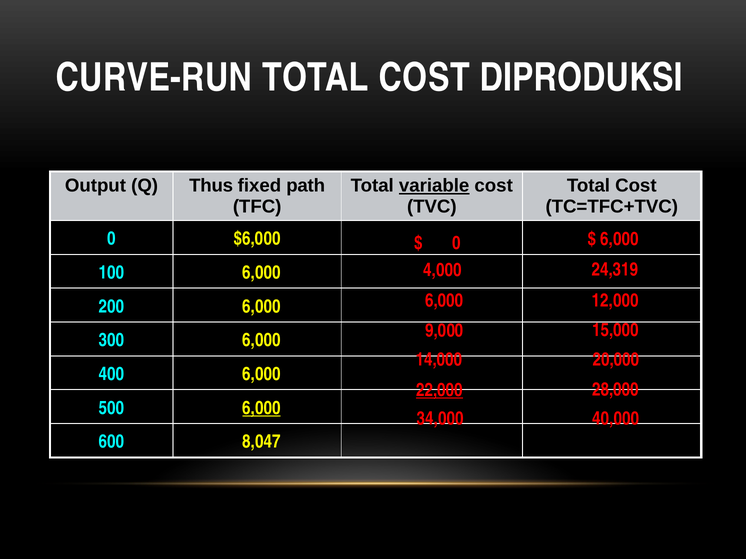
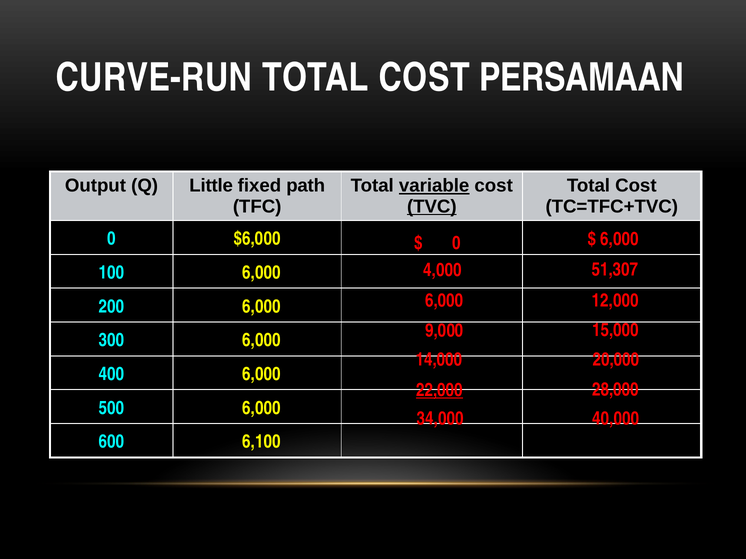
DIPRODUKSI: DIPRODUKSI -> PERSAMAAN
Thus: Thus -> Little
TVC underline: none -> present
24,319: 24,319 -> 51,307
6,000 at (261, 408) underline: present -> none
8,047: 8,047 -> 6,100
